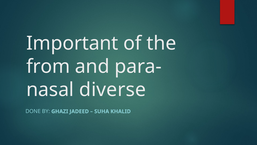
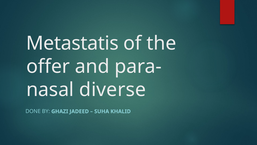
Important: Important -> Metastatis
from: from -> offer
